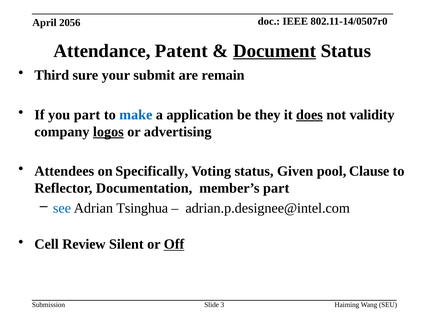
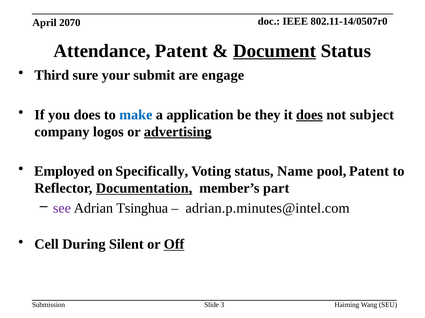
2056: 2056 -> 2070
remain: remain -> engage
you part: part -> does
validity: validity -> subject
logos underline: present -> none
advertising underline: none -> present
Attendees: Attendees -> Employed
Given: Given -> Name
pool Clause: Clause -> Patent
Documentation underline: none -> present
see colour: blue -> purple
adrian.p.designee@intel.com: adrian.p.designee@intel.com -> adrian.p.minutes@intel.com
Review: Review -> During
